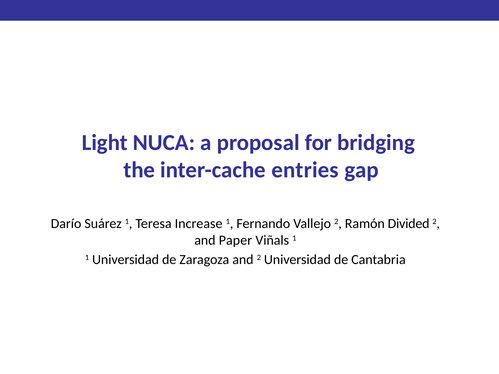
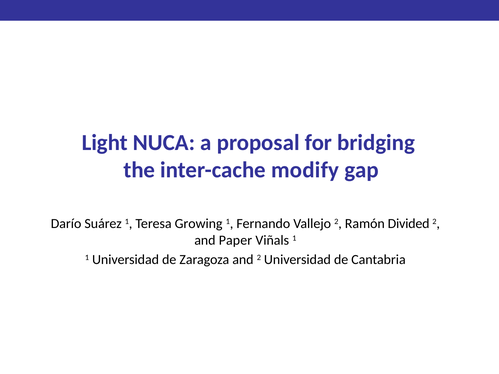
entries: entries -> modify
Increase: Increase -> Growing
